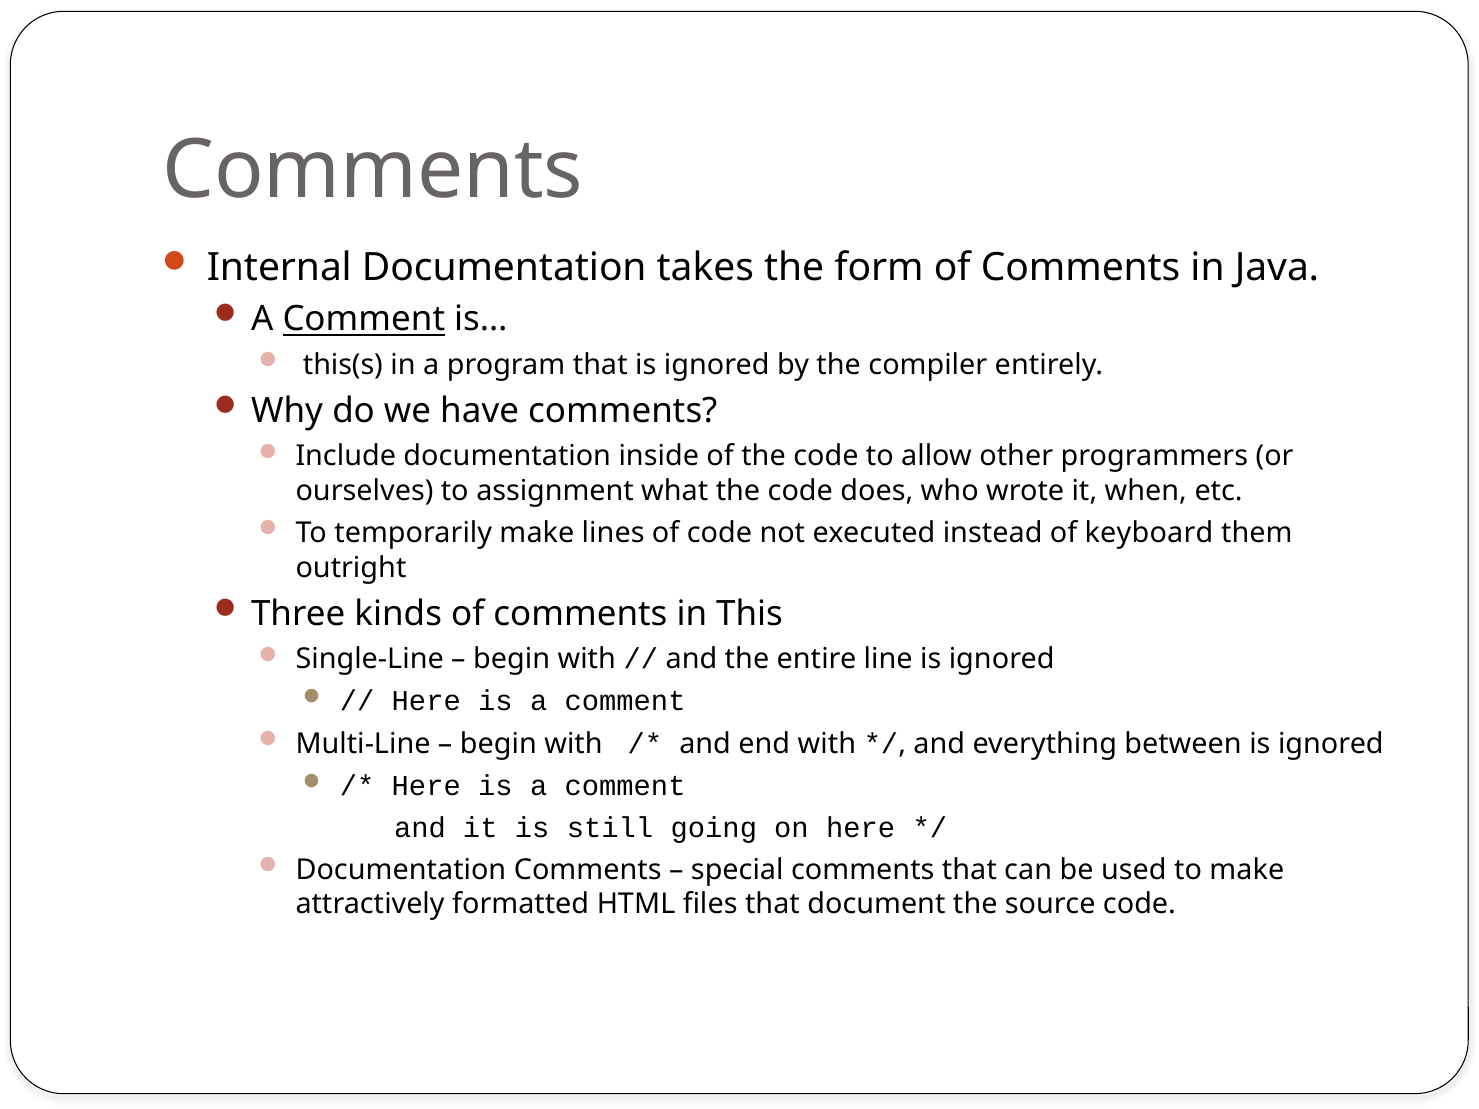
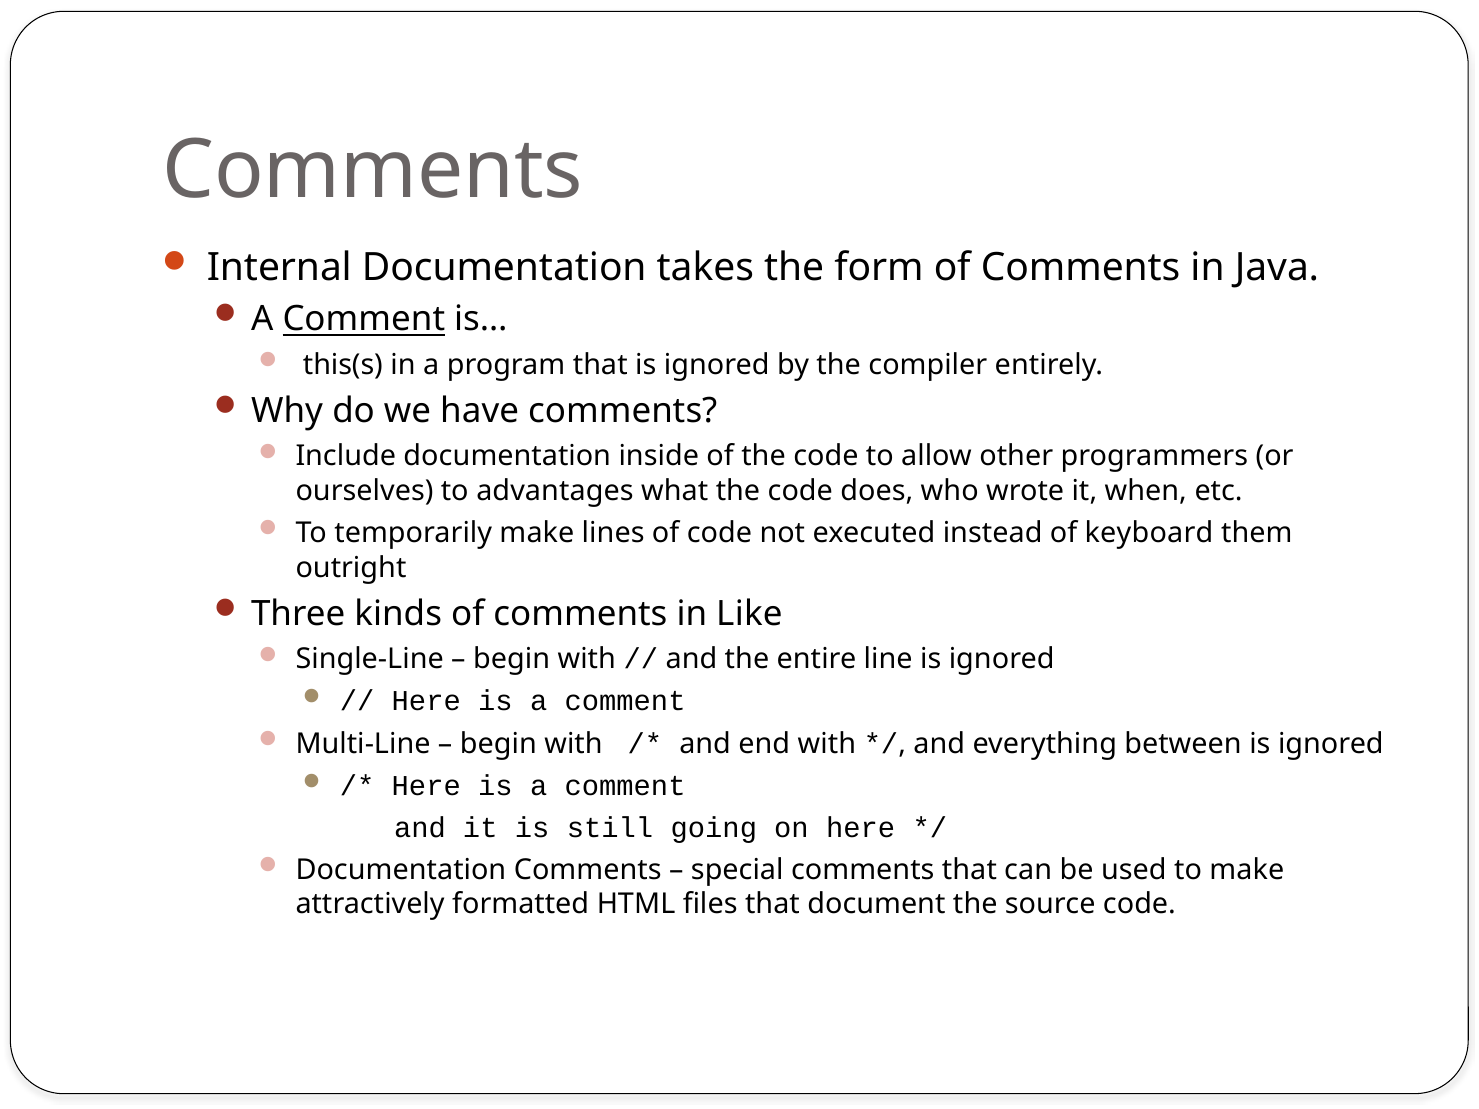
assignment: assignment -> advantages
This: This -> Like
